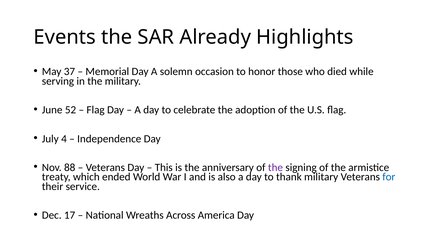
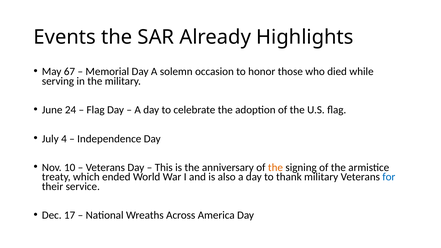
37: 37 -> 67
52: 52 -> 24
88: 88 -> 10
the at (275, 168) colour: purple -> orange
